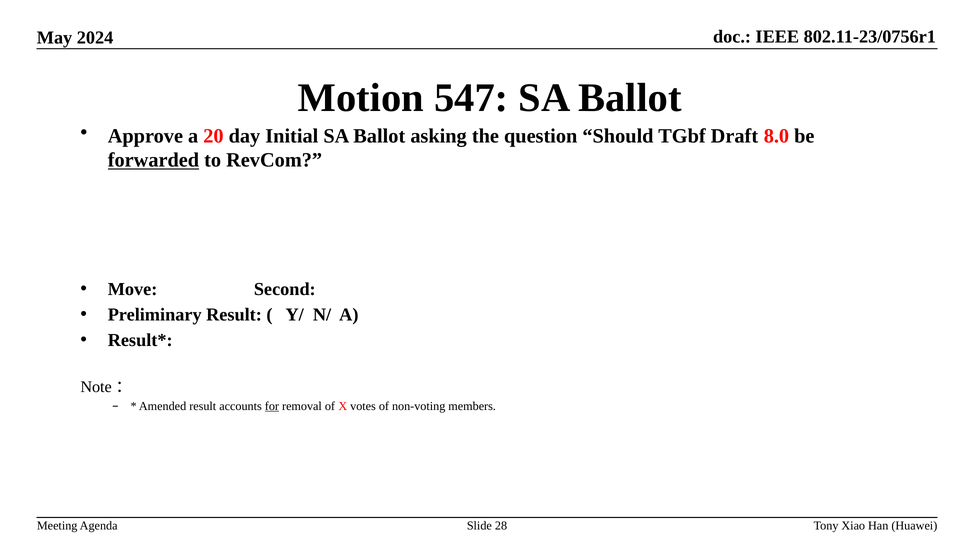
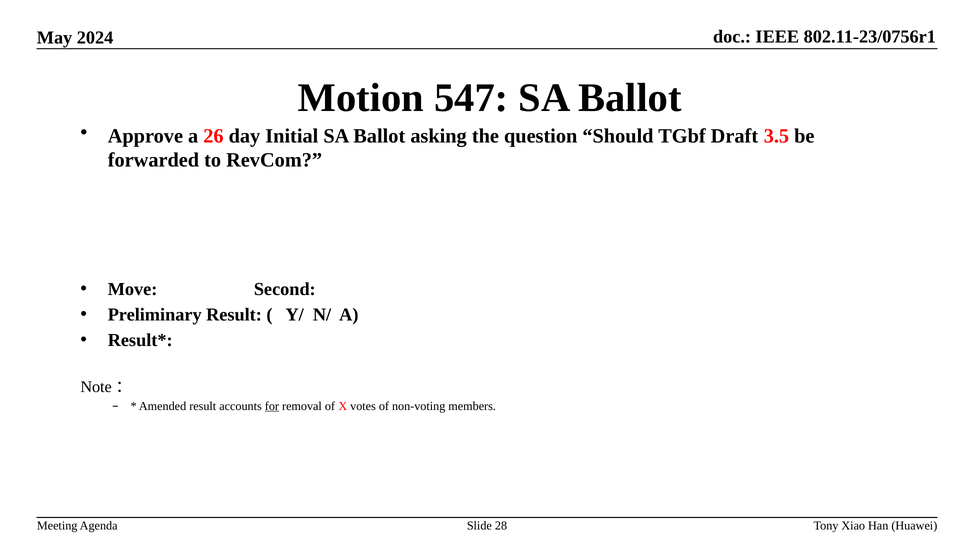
20: 20 -> 26
8.0: 8.0 -> 3.5
forwarded underline: present -> none
